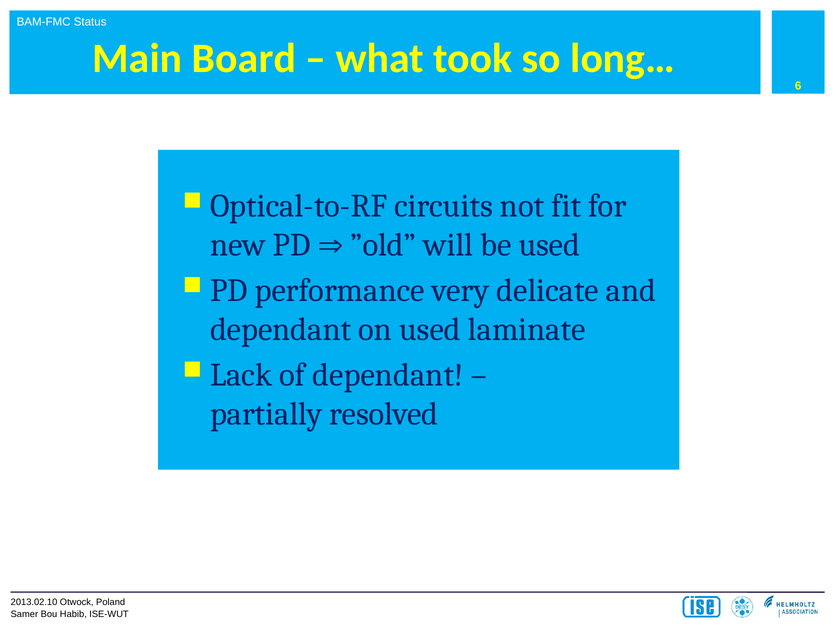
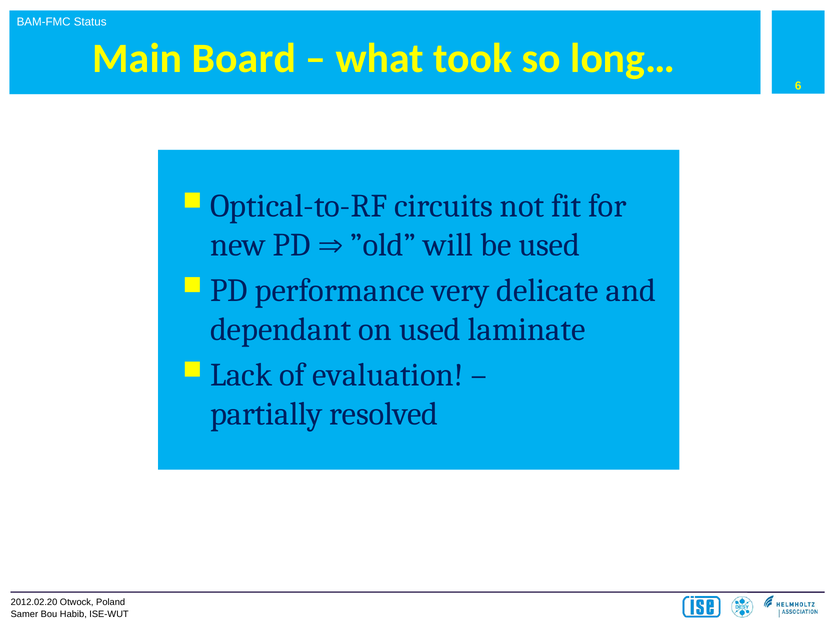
of dependant: dependant -> evaluation
2013.02.10: 2013.02.10 -> 2012.02.20
